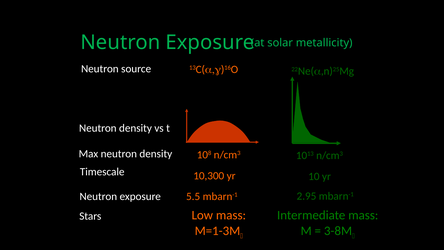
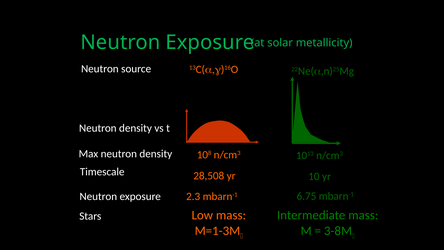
10,300: 10,300 -> 28,508
5.5: 5.5 -> 2.3
2.95: 2.95 -> 6.75
